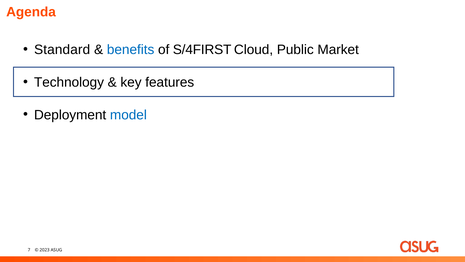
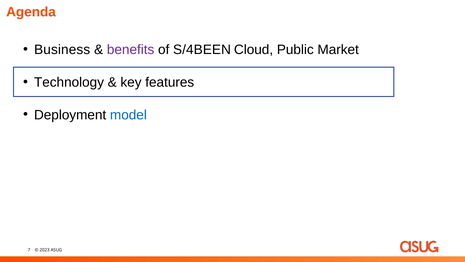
Standard: Standard -> Business
benefits colour: blue -> purple
S/4FIRST: S/4FIRST -> S/4BEEN
